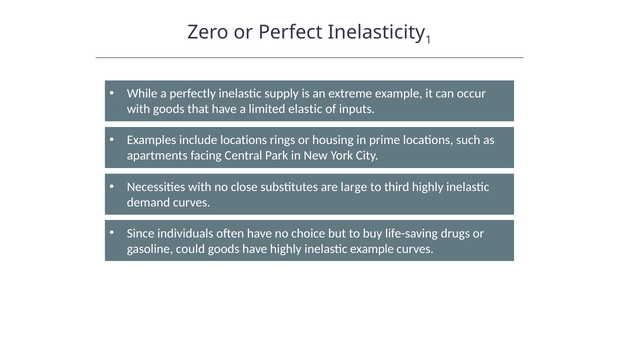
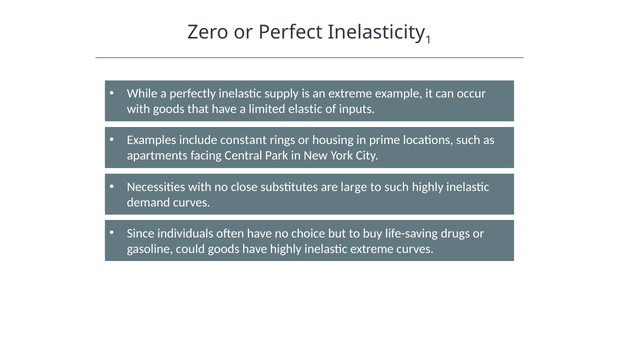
include locations: locations -> constant
to third: third -> such
inelastic example: example -> extreme
